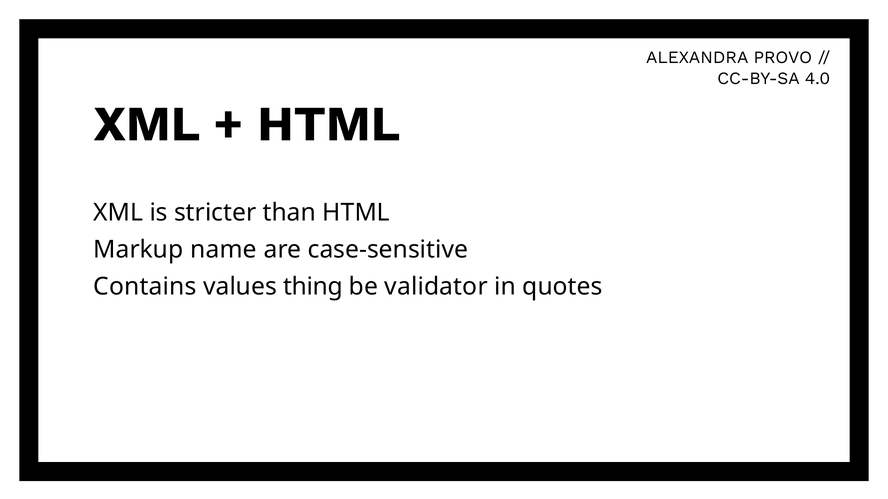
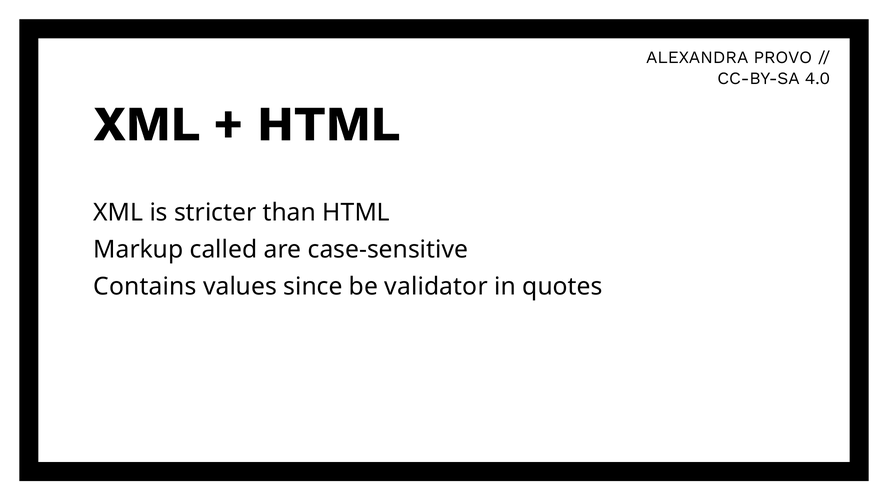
name: name -> called
thing: thing -> since
